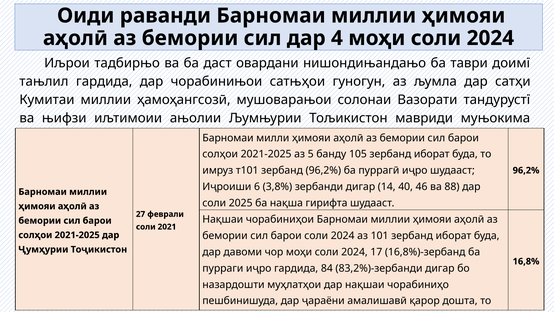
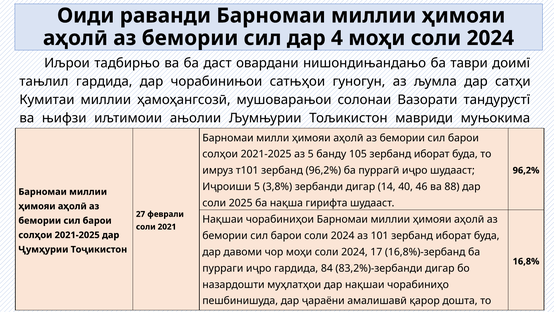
Иҷроиши 6: 6 -> 5
